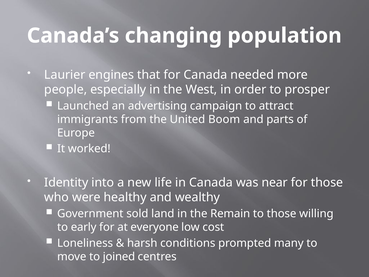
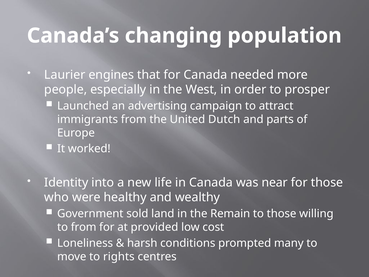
Boom: Boom -> Dutch
to early: early -> from
everyone: everyone -> provided
joined: joined -> rights
